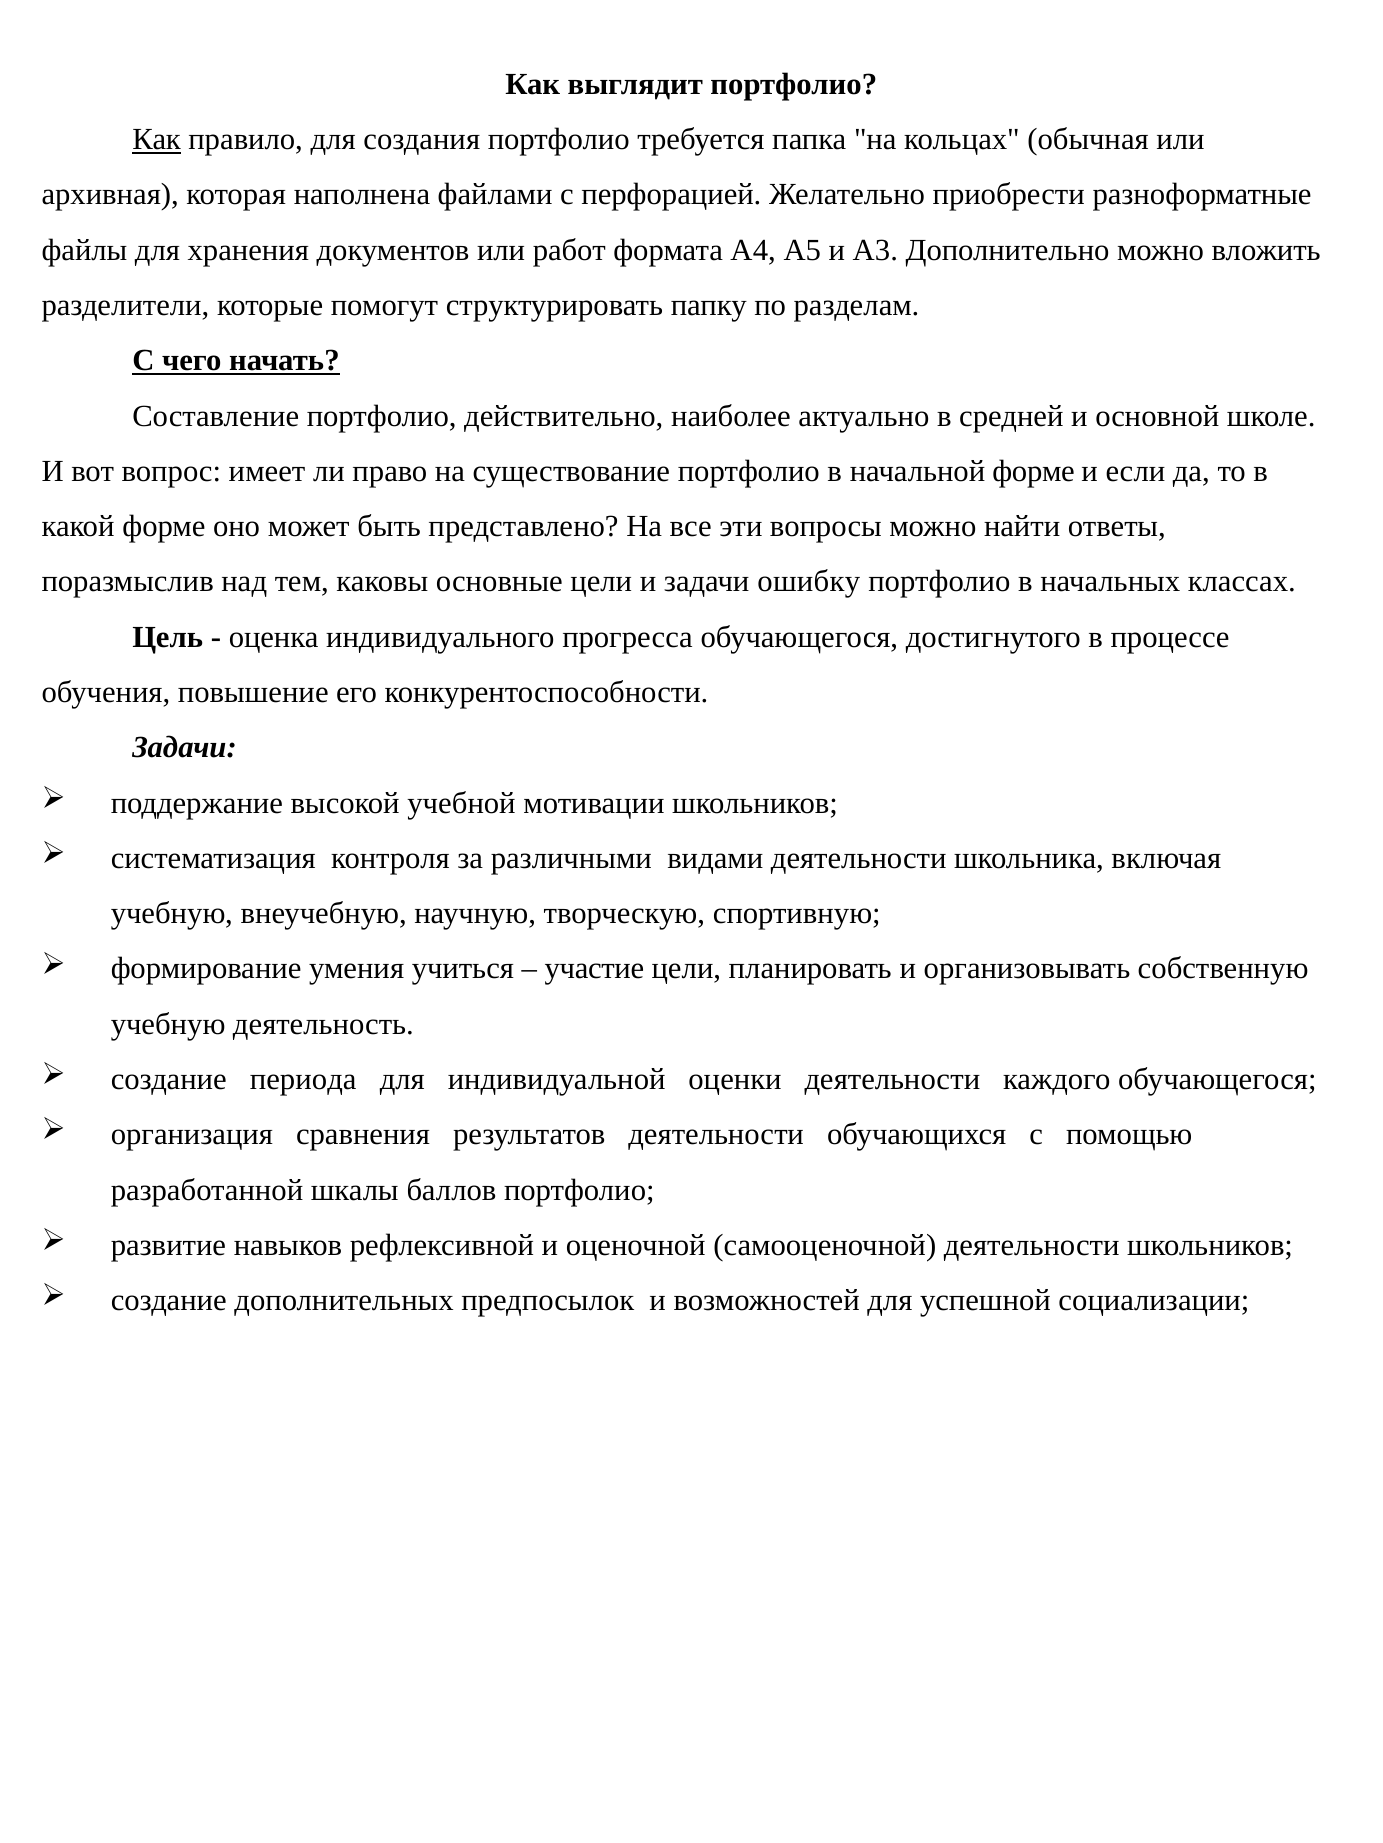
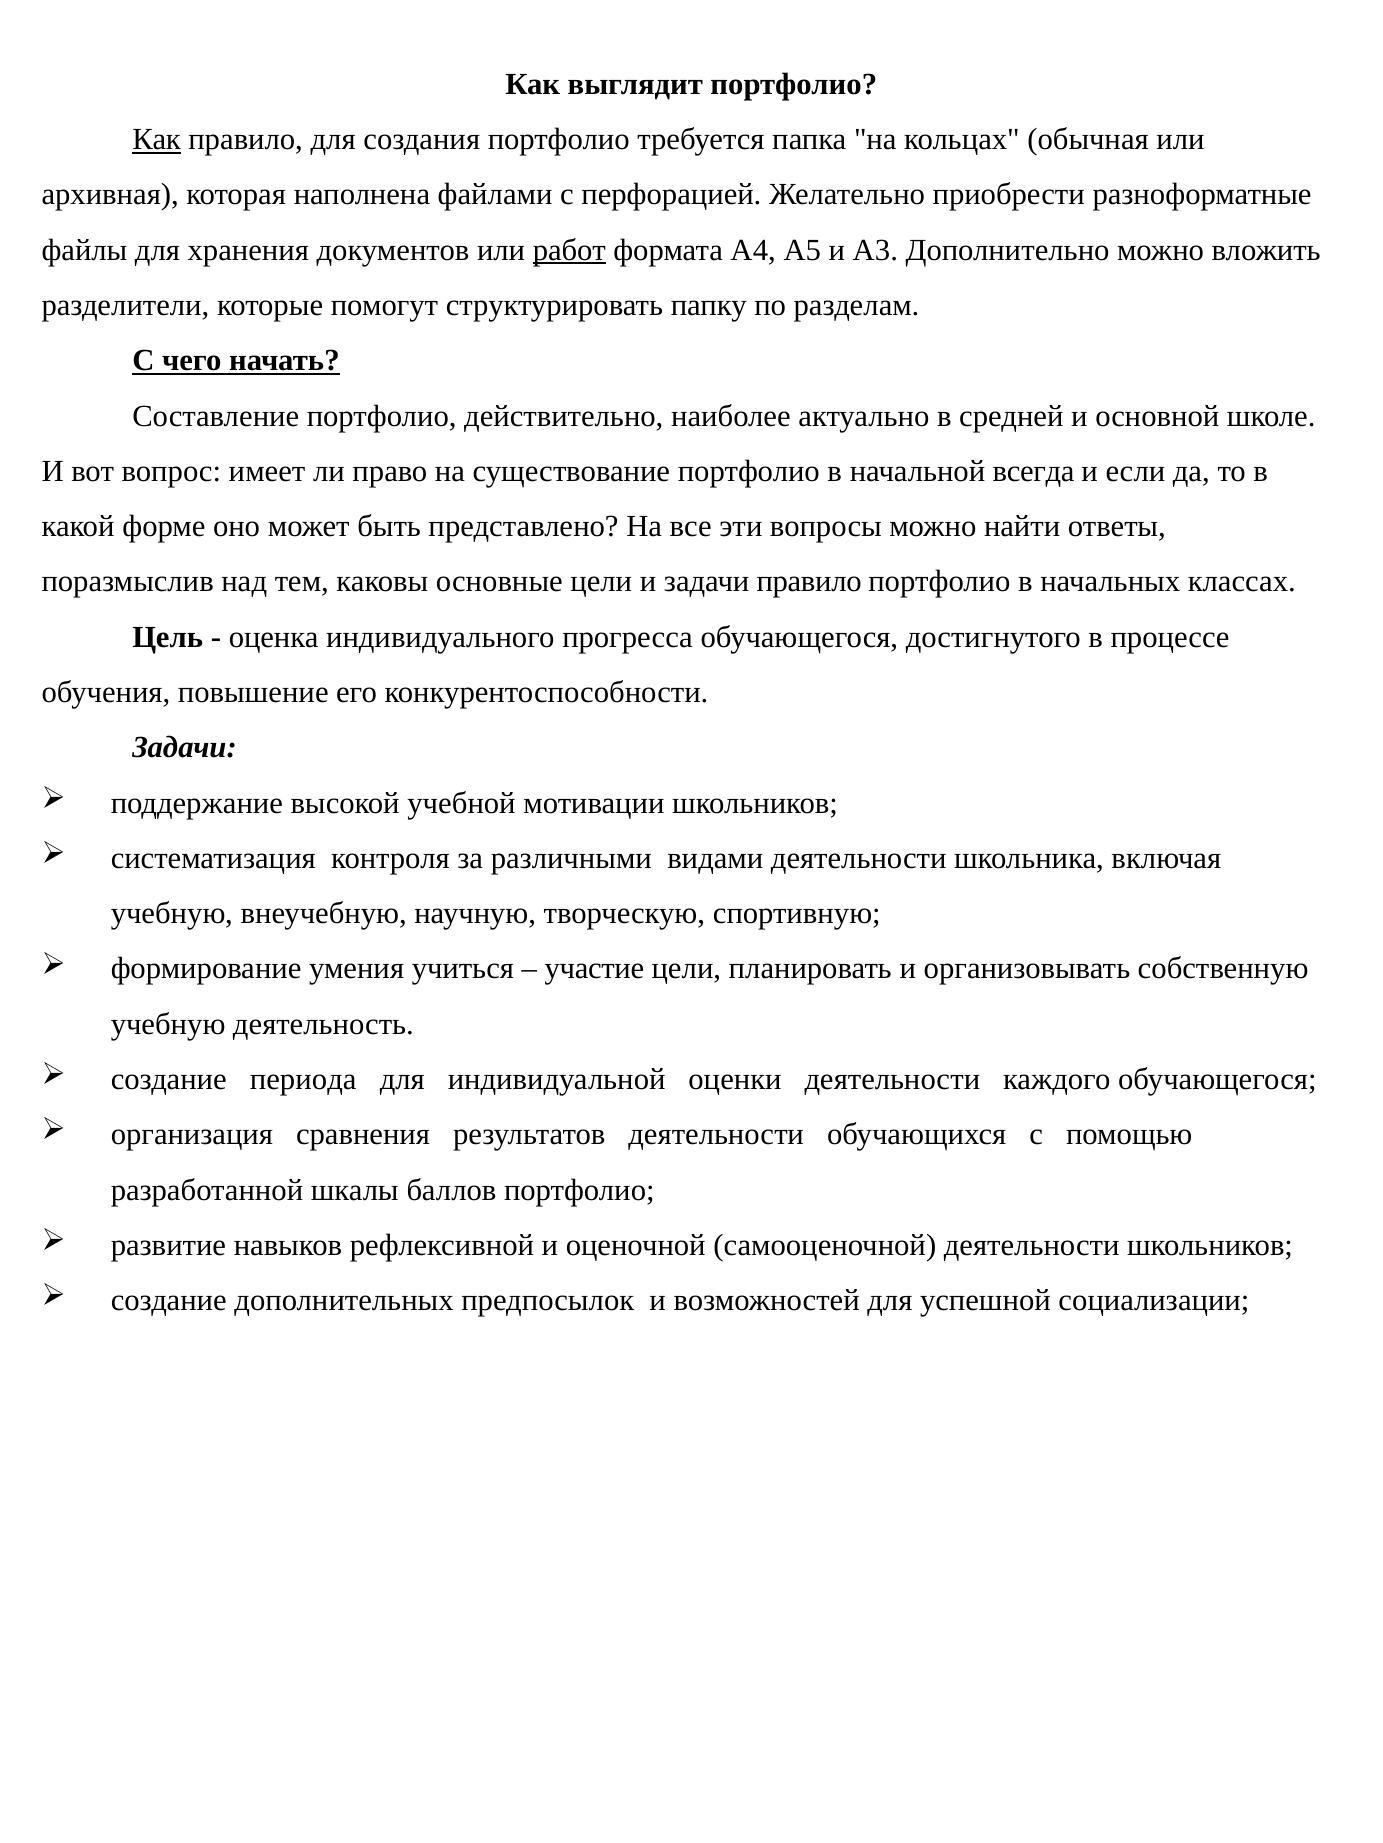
работ underline: none -> present
начальной форме: форме -> всегда
задачи ошибку: ошибку -> правило
